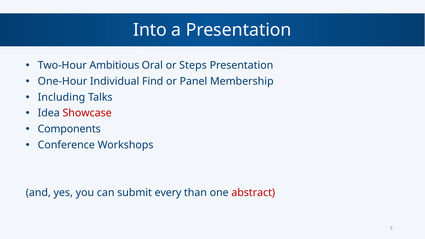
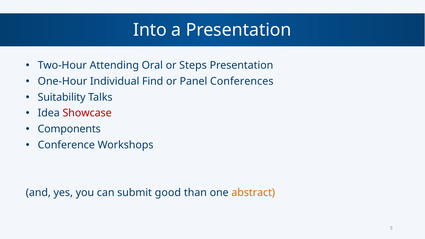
Ambitious: Ambitious -> Attending
Membership: Membership -> Conferences
Including: Including -> Suitability
every: every -> good
abstract colour: red -> orange
